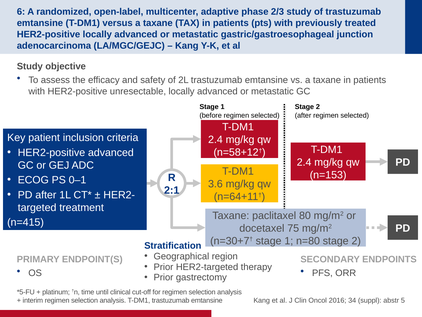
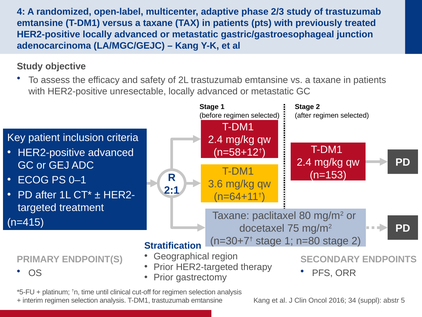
6: 6 -> 4
